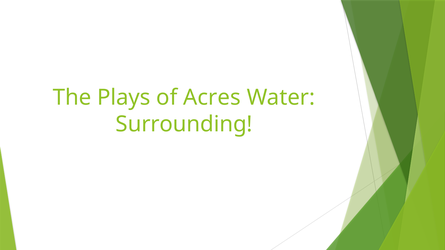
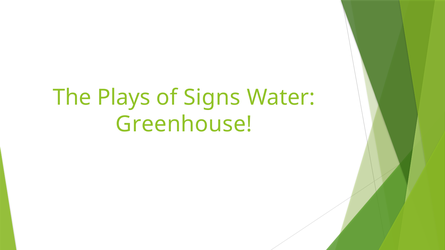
Acres: Acres -> Signs
Surrounding: Surrounding -> Greenhouse
